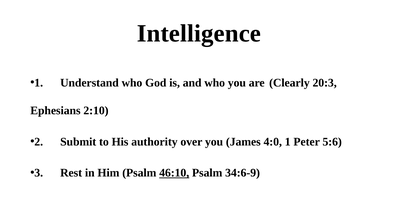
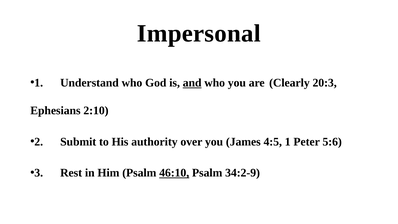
Intelligence: Intelligence -> Impersonal
and underline: none -> present
4:0: 4:0 -> 4:5
34:6-9: 34:6-9 -> 34:2-9
